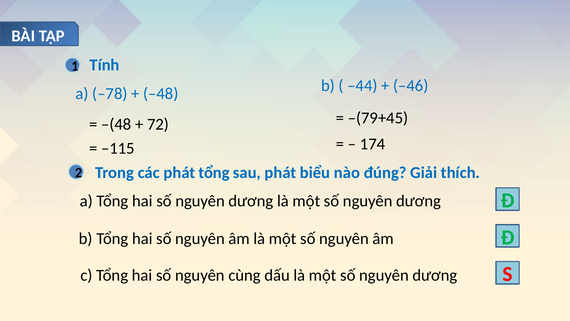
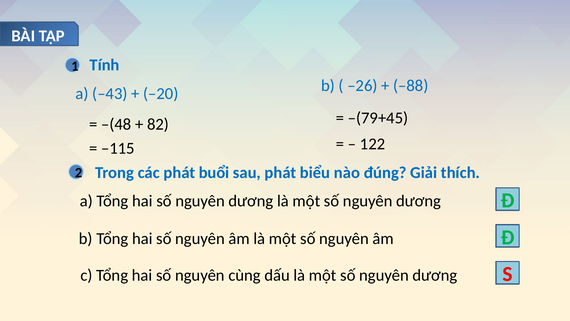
–78: –78 -> –43
–48: –48 -> –20
–44: –44 -> –26
–46: –46 -> –88
72: 72 -> 82
174: 174 -> 122
phát tổng: tổng -> buổi
